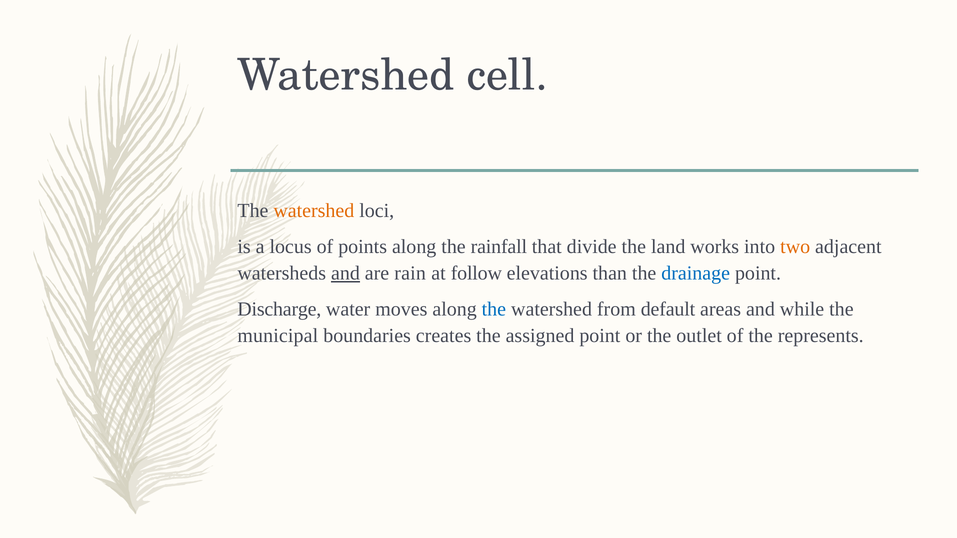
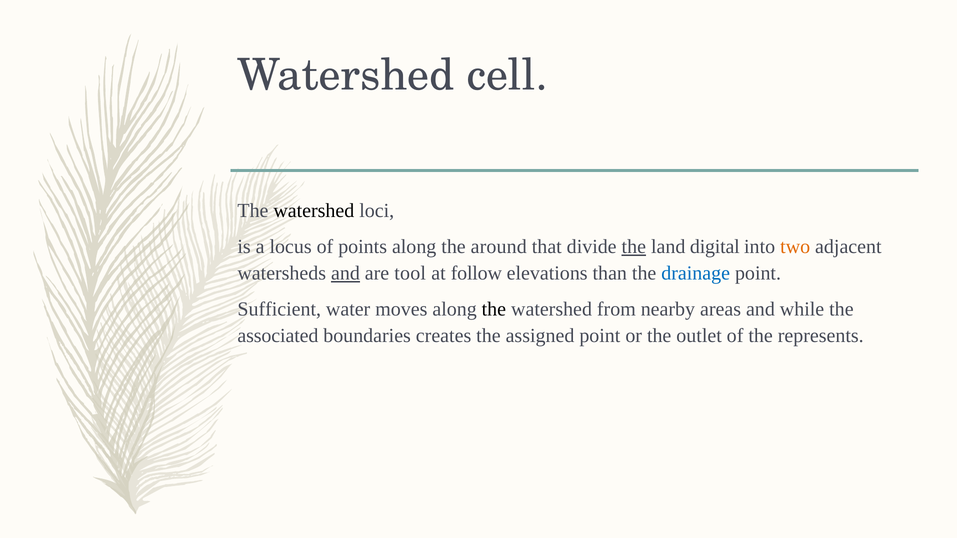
watershed at (314, 211) colour: orange -> black
rainfall: rainfall -> around
the at (634, 247) underline: none -> present
works: works -> digital
rain: rain -> tool
Discharge: Discharge -> Sufficient
the at (494, 309) colour: blue -> black
default: default -> nearby
municipal: municipal -> associated
